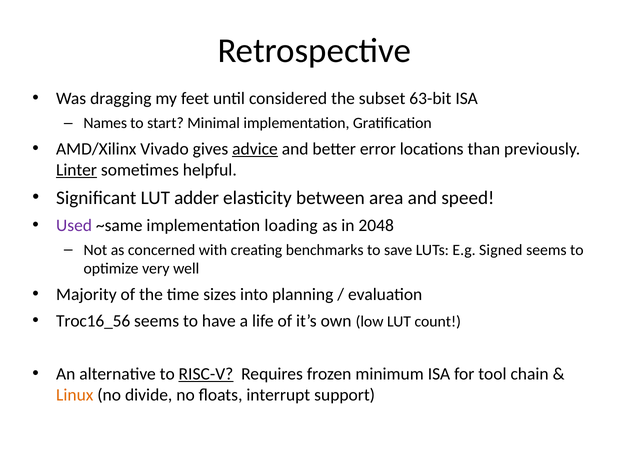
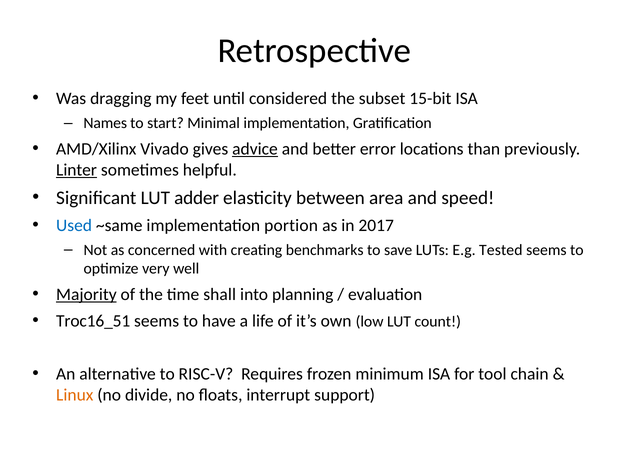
63-bit: 63-bit -> 15-bit
Used colour: purple -> blue
loading: loading -> portion
2048: 2048 -> 2017
Signed: Signed -> Tested
Majority underline: none -> present
sizes: sizes -> shall
Troc16_56: Troc16_56 -> Troc16_51
RISC-V underline: present -> none
